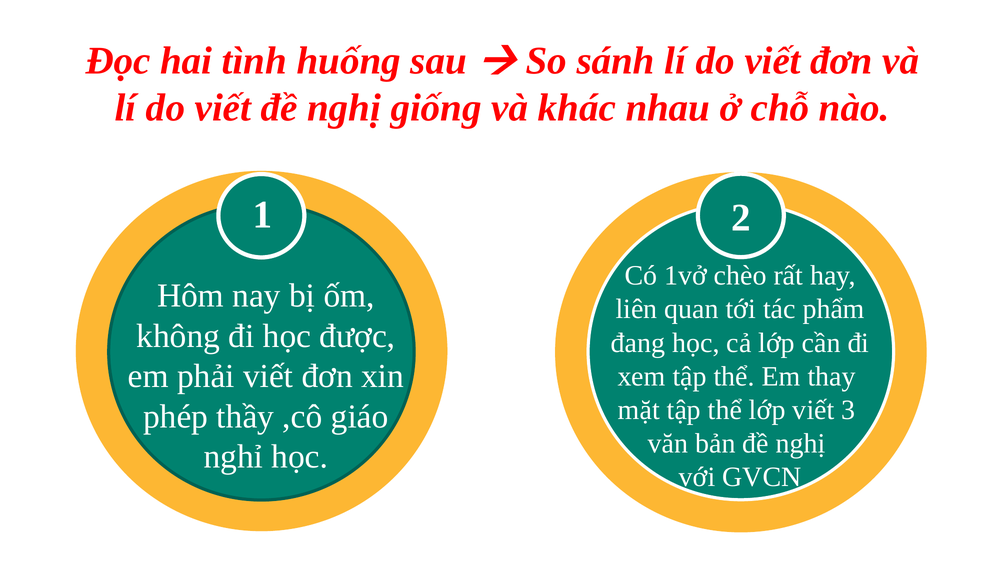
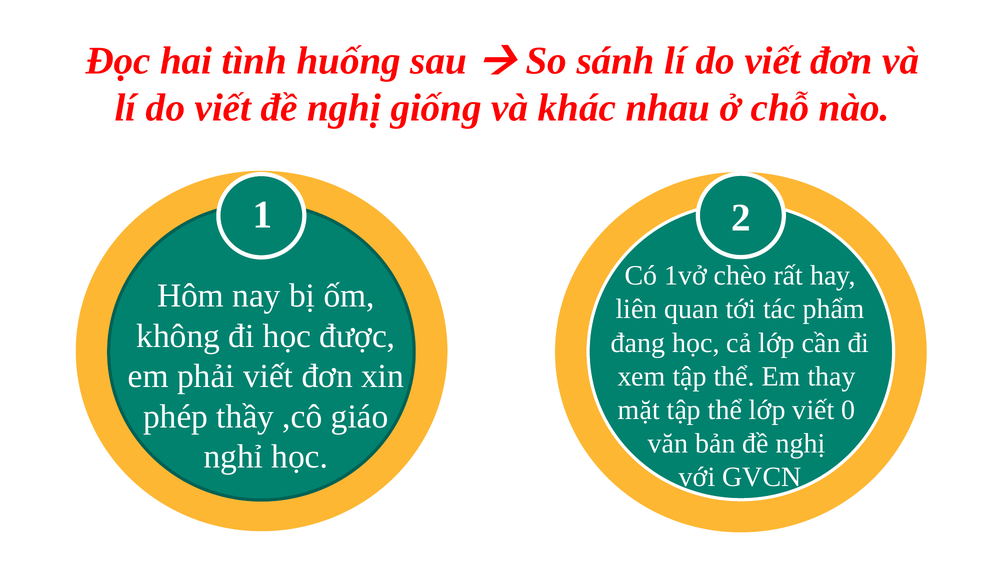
3: 3 -> 0
